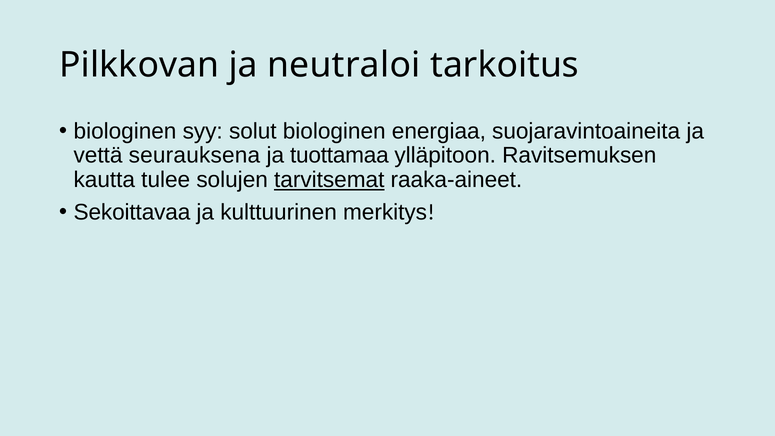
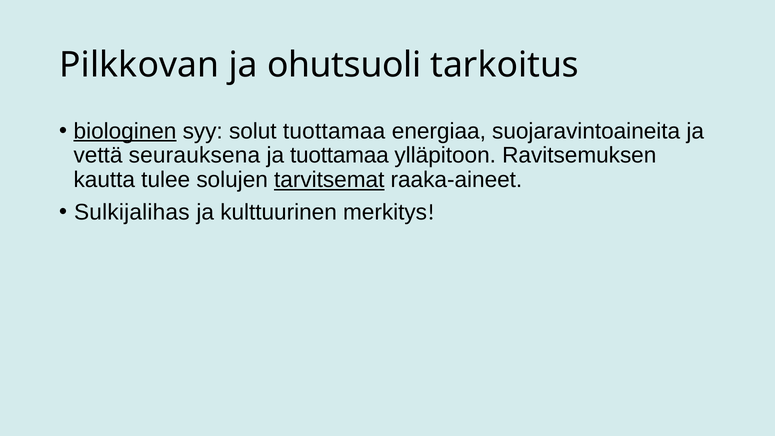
neutraloi: neutraloi -> ohutsuoli
biologinen at (125, 131) underline: none -> present
solut biologinen: biologinen -> tuottamaa
Sekoittavaa: Sekoittavaa -> Sulkijalihas
